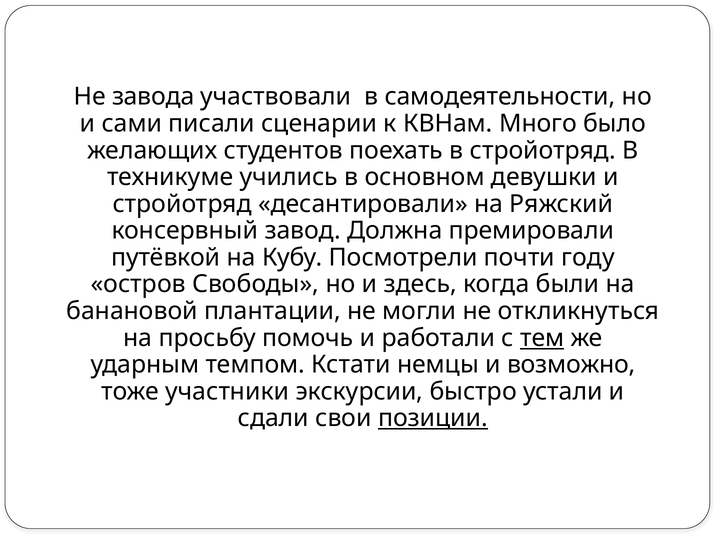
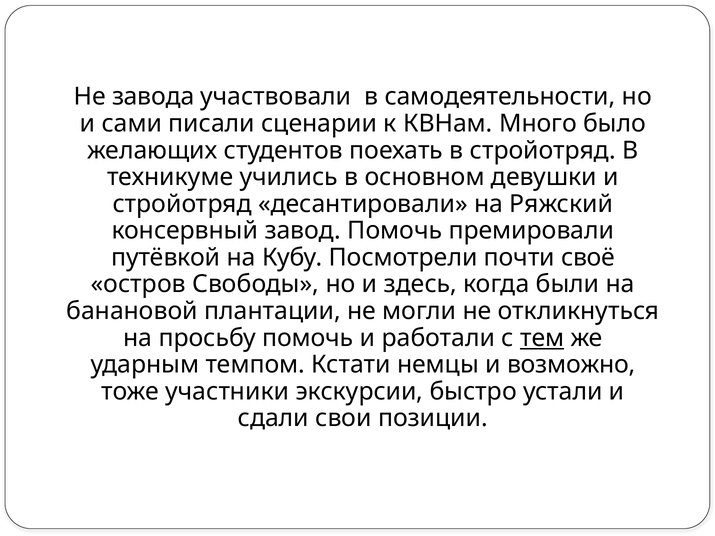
завод Должна: Должна -> Помочь
году: году -> своё
позиции underline: present -> none
